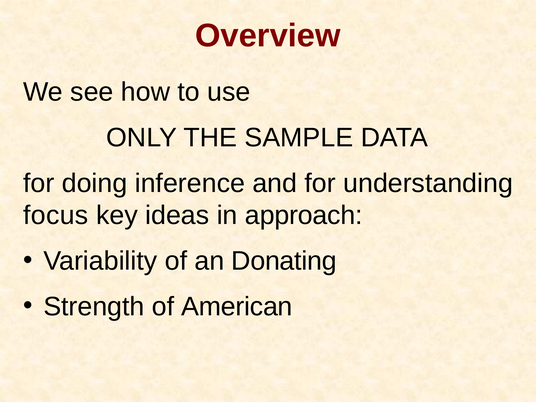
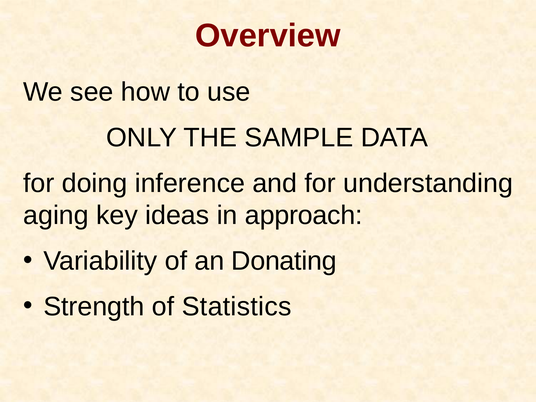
focus: focus -> aging
American: American -> Statistics
